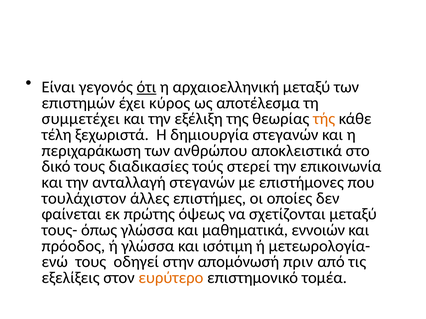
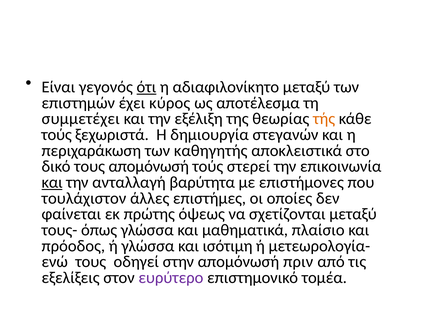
αρχαιοελληνική: αρχαιοελληνική -> αδιαφιλονίκητο
τέλη at (57, 135): τέλη -> τούς
ανθρώπου: ανθρώπου -> καθηγητής
τους διαδικασίες: διαδικασίες -> απομόνωσή
και at (52, 183) underline: none -> present
ανταλλαγή στεγανών: στεγανών -> βαρύτητα
εννοιών: εννοιών -> πλαίσιο
ευρύτερο colour: orange -> purple
